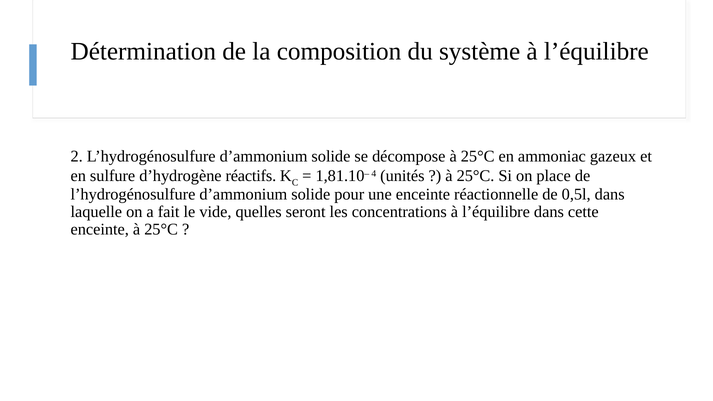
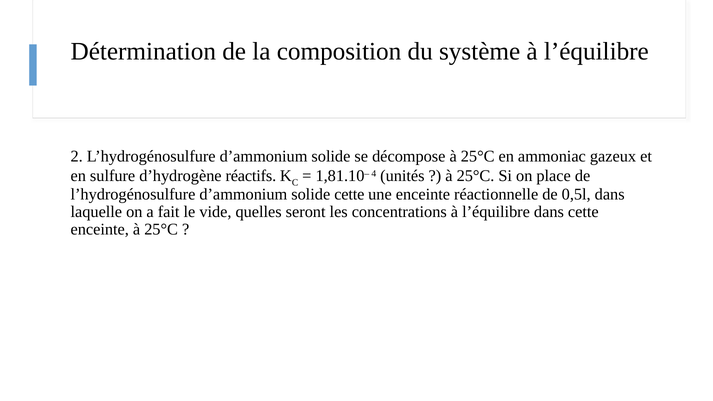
solide pour: pour -> cette
